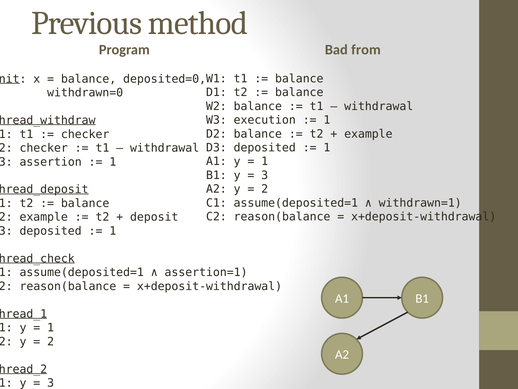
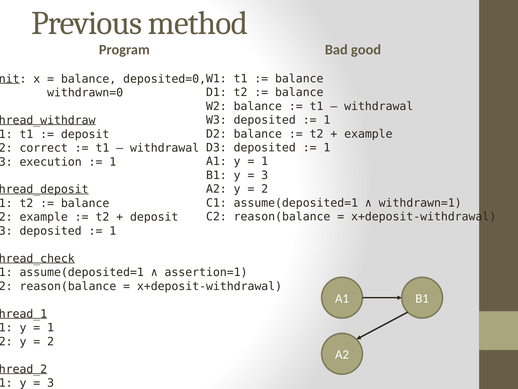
from: from -> good
W3 execution: execution -> deposited
checker at (85, 134): checker -> deposit
checker at (44, 148): checker -> correct
assertion: assertion -> execution
